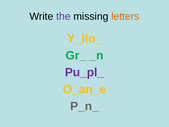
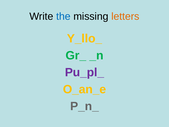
the colour: purple -> blue
